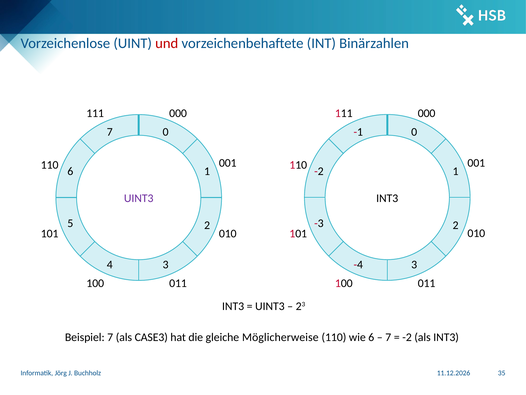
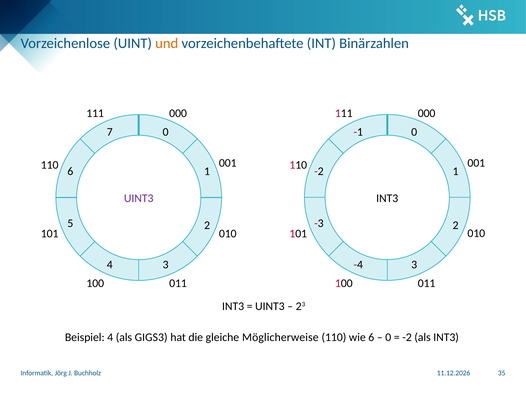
und colour: red -> orange
Beispiel 7: 7 -> 4
CASE3: CASE3 -> GIGS3
7 at (388, 337): 7 -> 0
